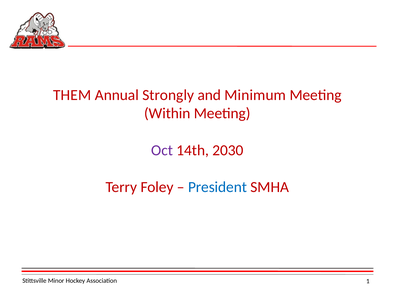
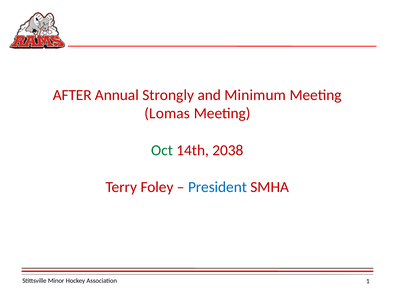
THEM: THEM -> AFTER
Within: Within -> Lomas
Oct colour: purple -> green
2030: 2030 -> 2038
